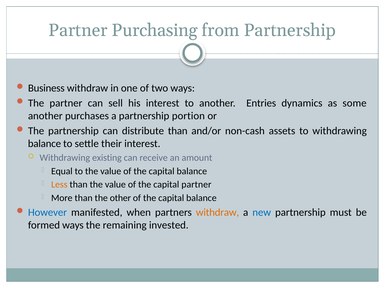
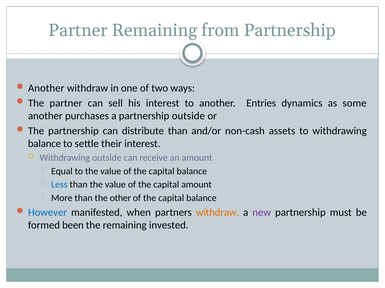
Partner Purchasing: Purchasing -> Remaining
Business at (46, 88): Business -> Another
partnership portion: portion -> outside
Withdrawing existing: existing -> outside
Less colour: orange -> blue
capital partner: partner -> amount
new colour: blue -> purple
formed ways: ways -> been
